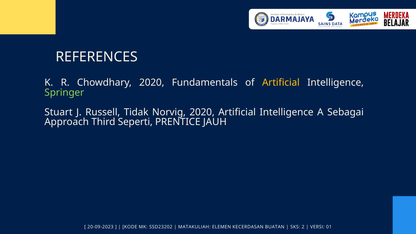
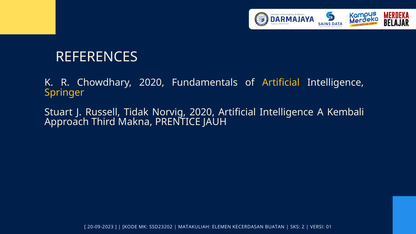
Springer colour: light green -> yellow
Sebagai: Sebagai -> Kembali
Seperti: Seperti -> Makna
